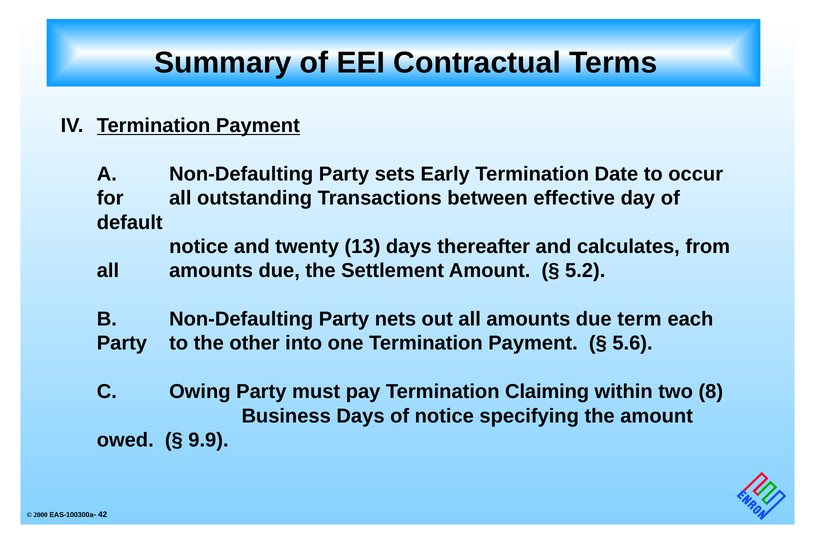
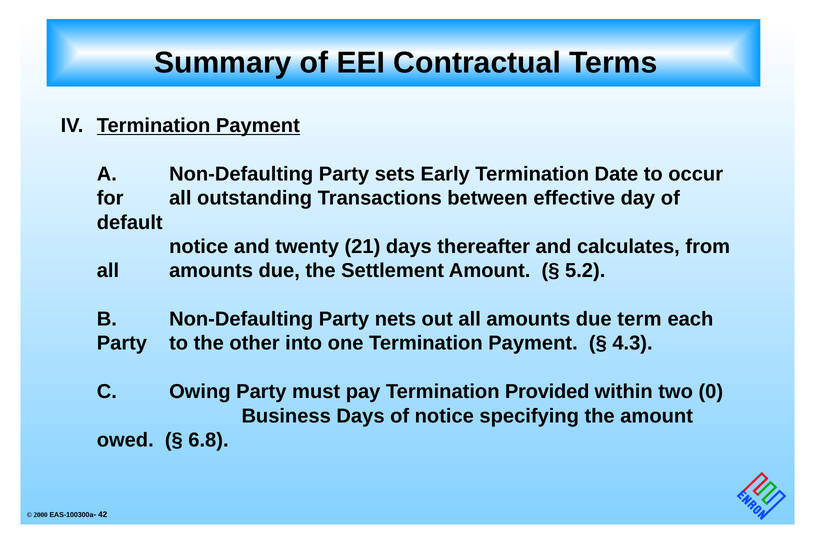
13: 13 -> 21
5.6: 5.6 -> 4.3
Claiming: Claiming -> Provided
8: 8 -> 0
9.9: 9.9 -> 6.8
